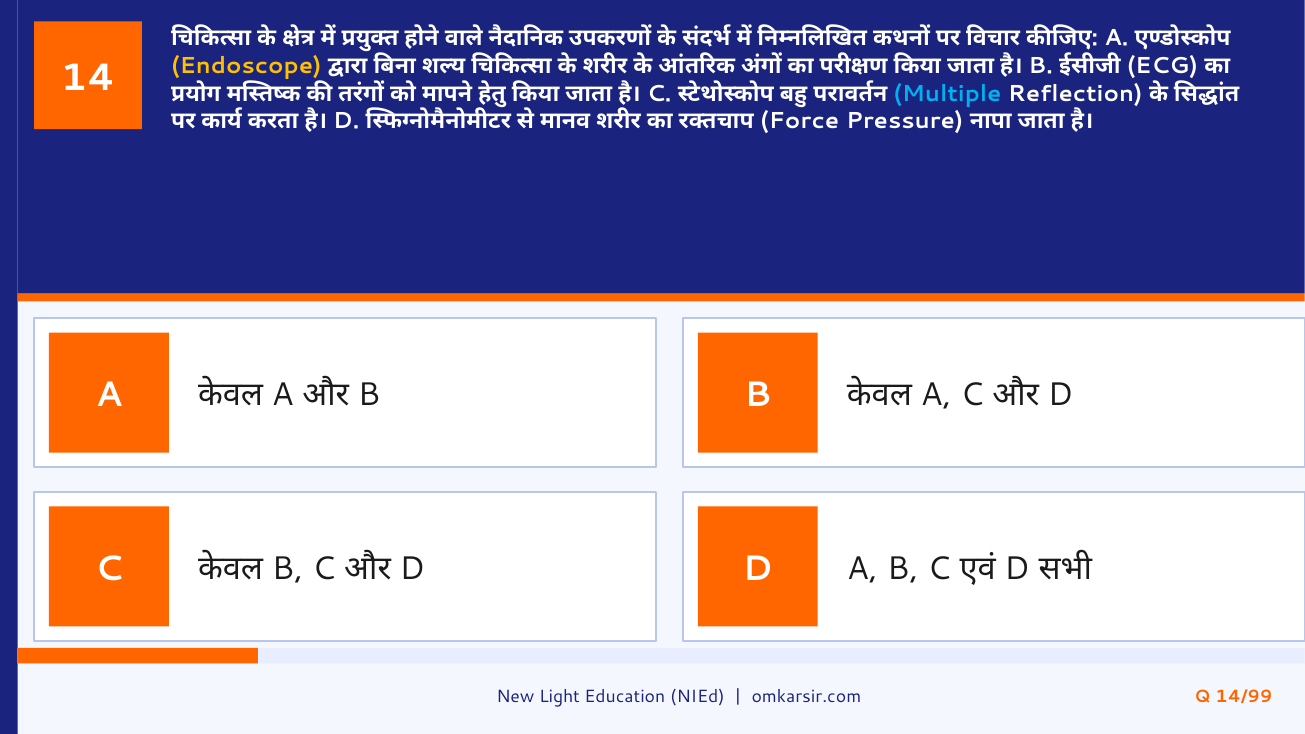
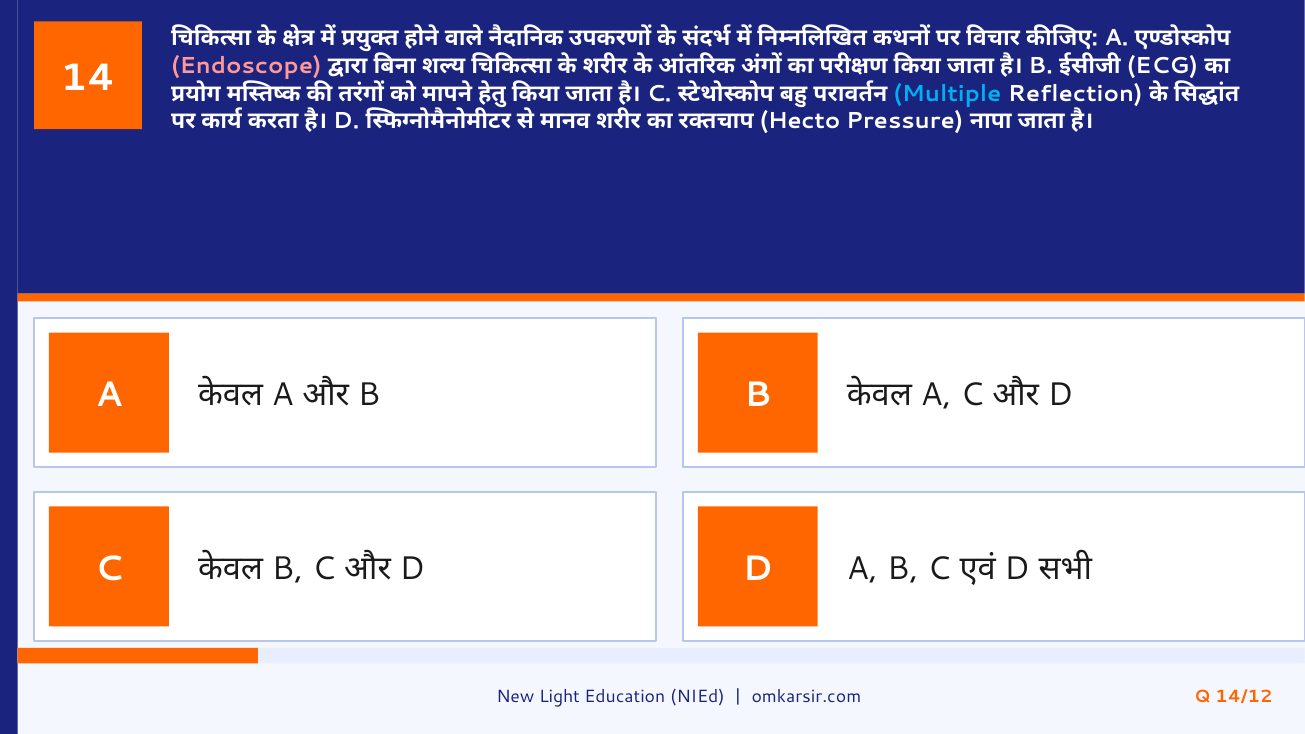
Endoscope colour: yellow -> pink
Force: Force -> Hecto
14/99: 14/99 -> 14/12
